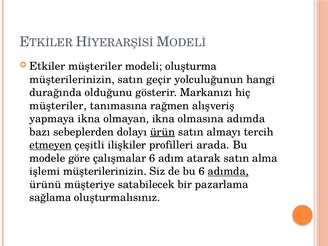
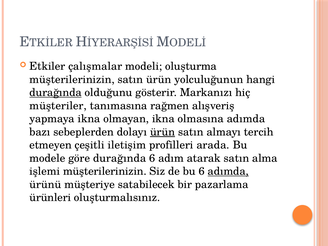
Etkiler müşteriler: müşteriler -> çalışmalar
satın geçir: geçir -> ürün
durağında at (56, 93) underline: none -> present
etmeyen underline: present -> none
ilişkiler: ilişkiler -> iletişim
göre çalışmalar: çalışmalar -> durağında
sağlama: sağlama -> ürünleri
